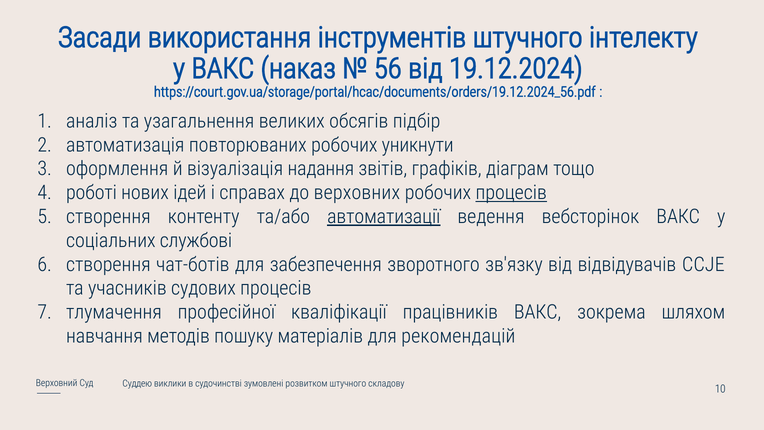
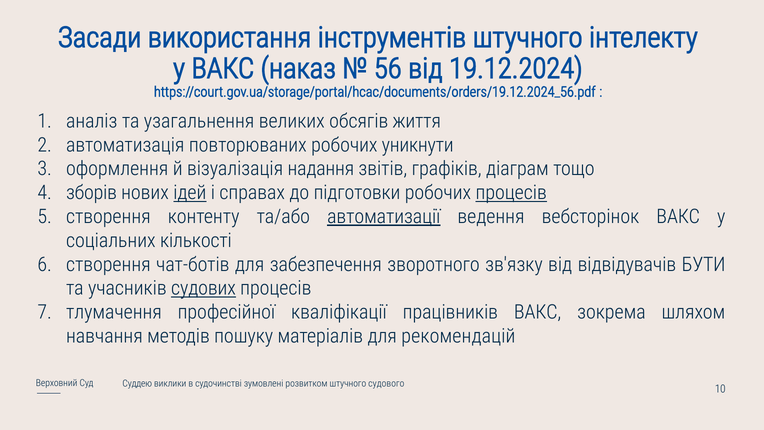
підбір: підбір -> життя
роботі: роботі -> зборів
ідей underline: none -> present
верховних: верховних -> підготовки
службові: службові -> кількості
CCJE: CCJE -> БУТИ
судових underline: none -> present
складову: складову -> судового
